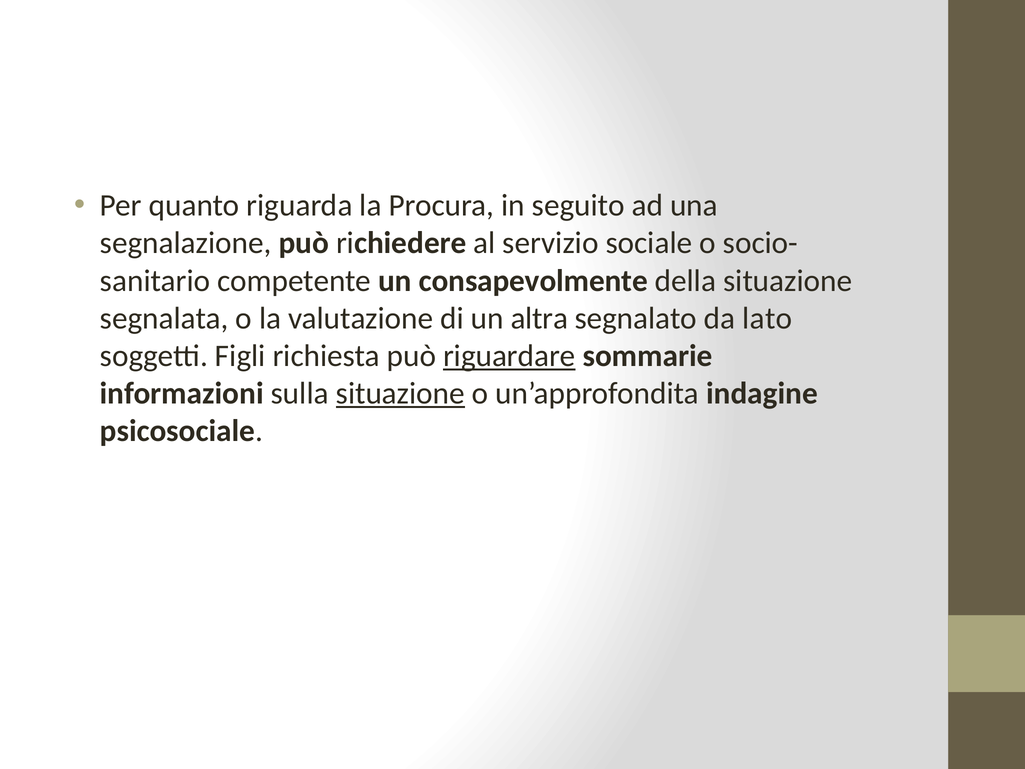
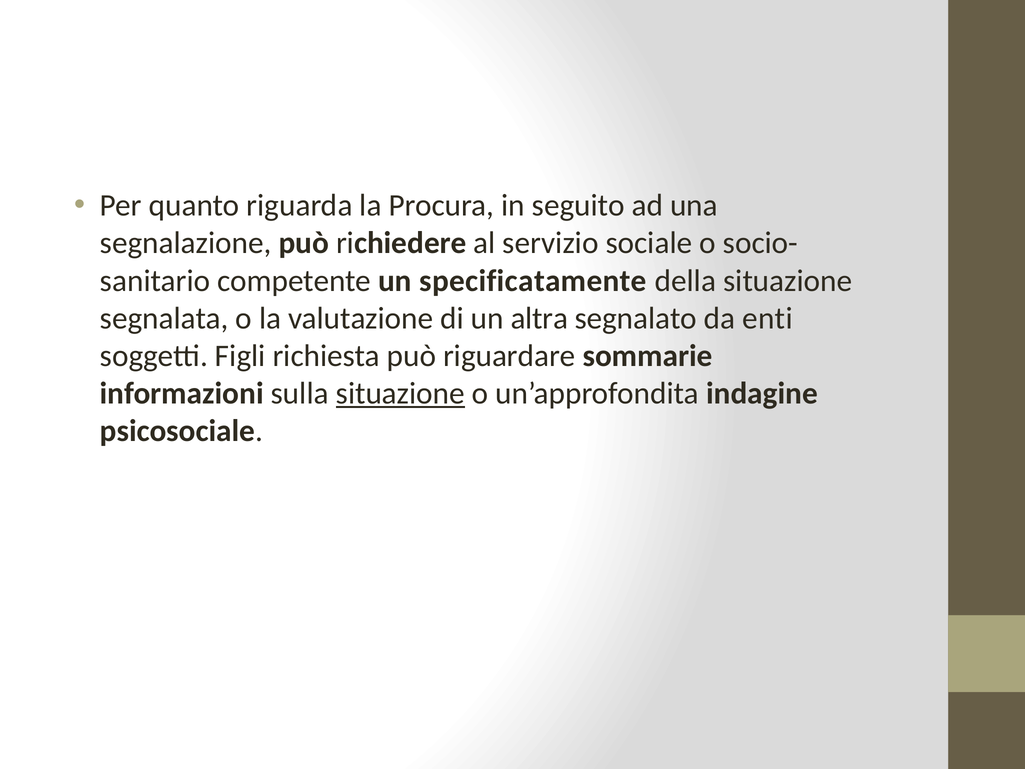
consapevolmente: consapevolmente -> specificatamente
lato: lato -> enti
riguardare underline: present -> none
